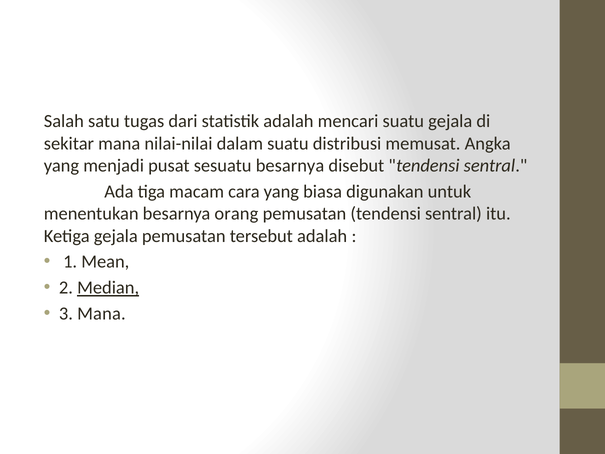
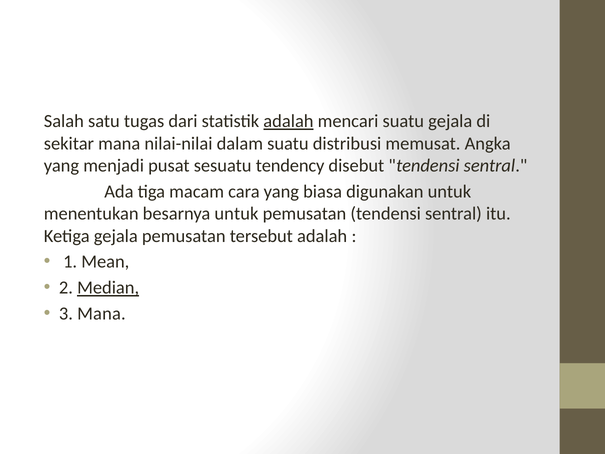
adalah at (288, 121) underline: none -> present
sesuatu besarnya: besarnya -> tendency
besarnya orang: orang -> untuk
